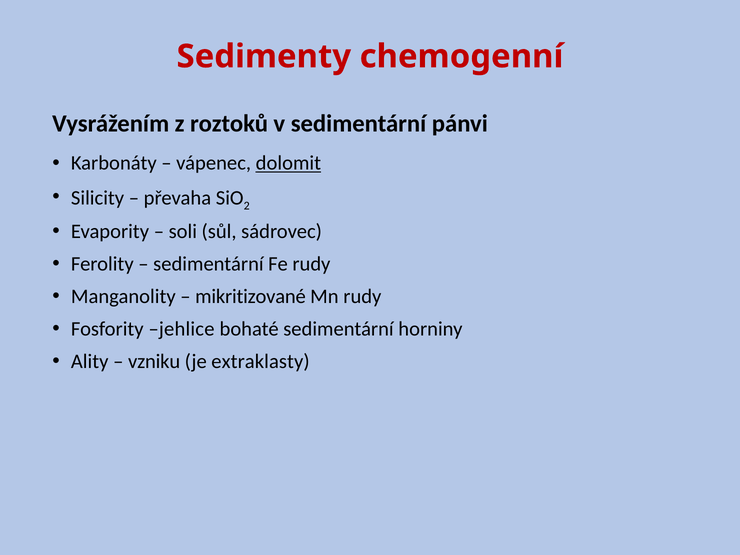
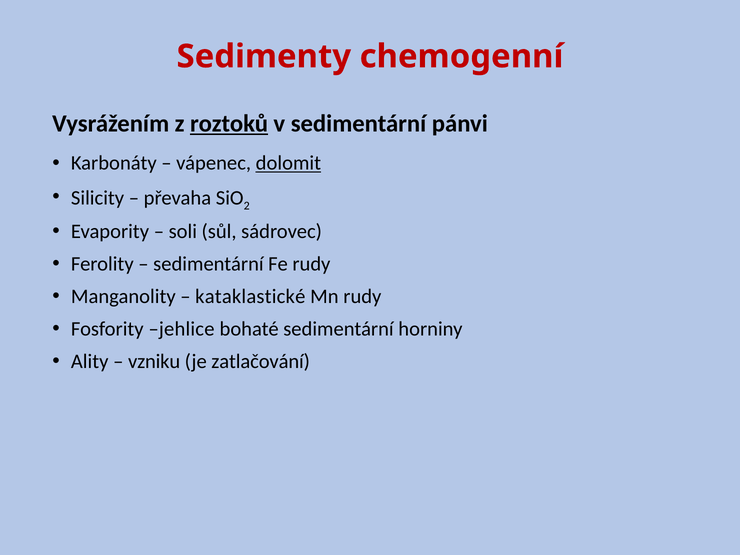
roztoků underline: none -> present
mikritizované: mikritizované -> kataklastické
extraklasty: extraklasty -> zatlačování
